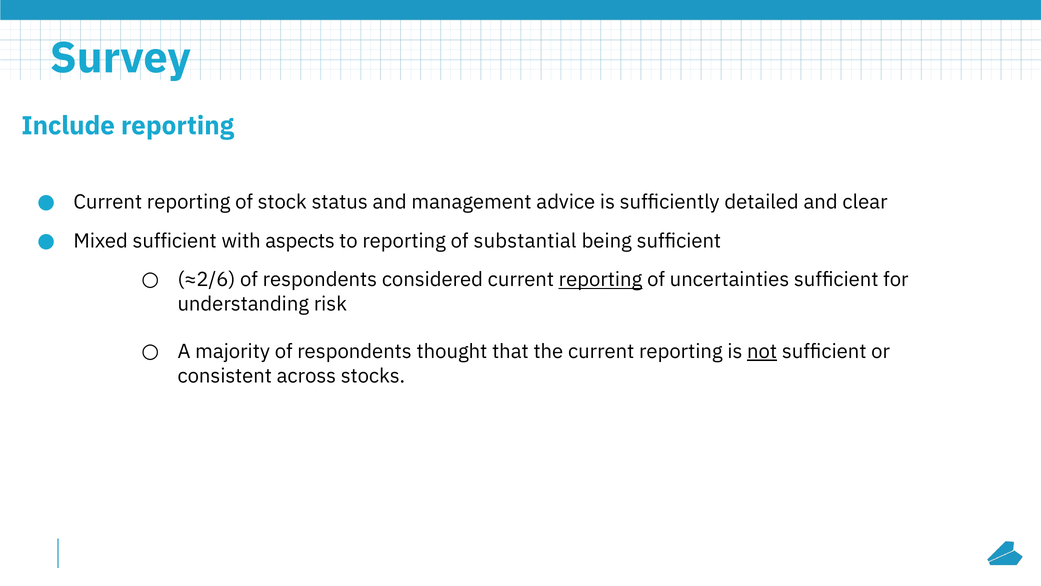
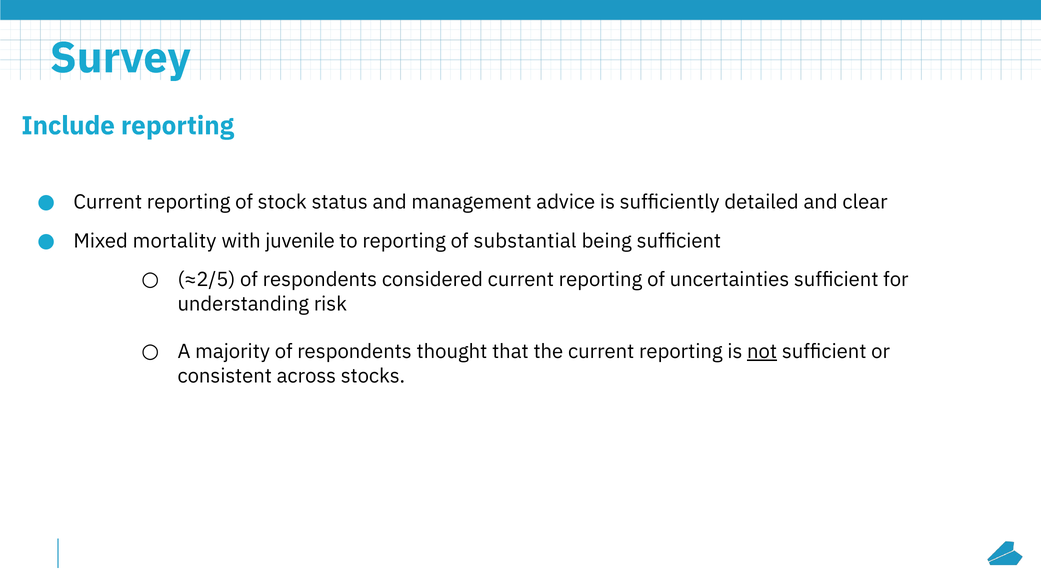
Mixed sufficient: sufficient -> mortality
aspects: aspects -> juvenile
≈2/6: ≈2/6 -> ≈2/5
reporting at (600, 280) underline: present -> none
